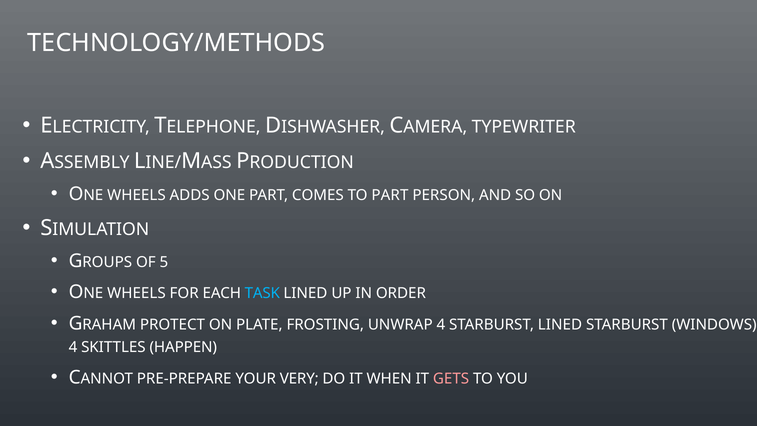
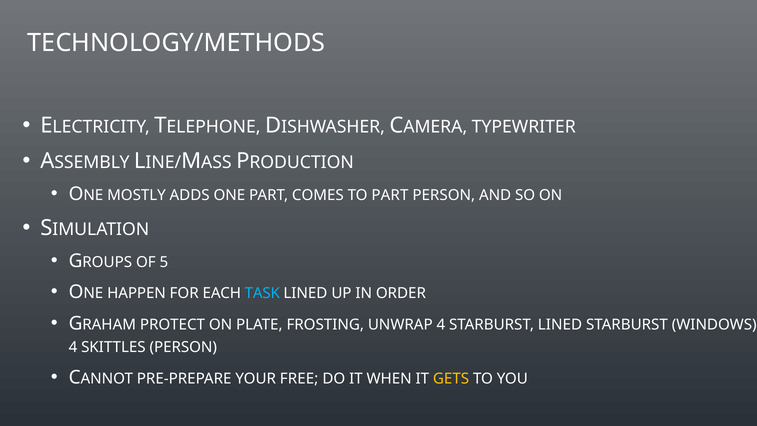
WHEELS at (136, 195): WHEELS -> MOSTLY
WHEELS at (136, 293): WHEELS -> HAPPEN
SKITTLES HAPPEN: HAPPEN -> PERSON
VERY: VERY -> FREE
GETS colour: pink -> yellow
